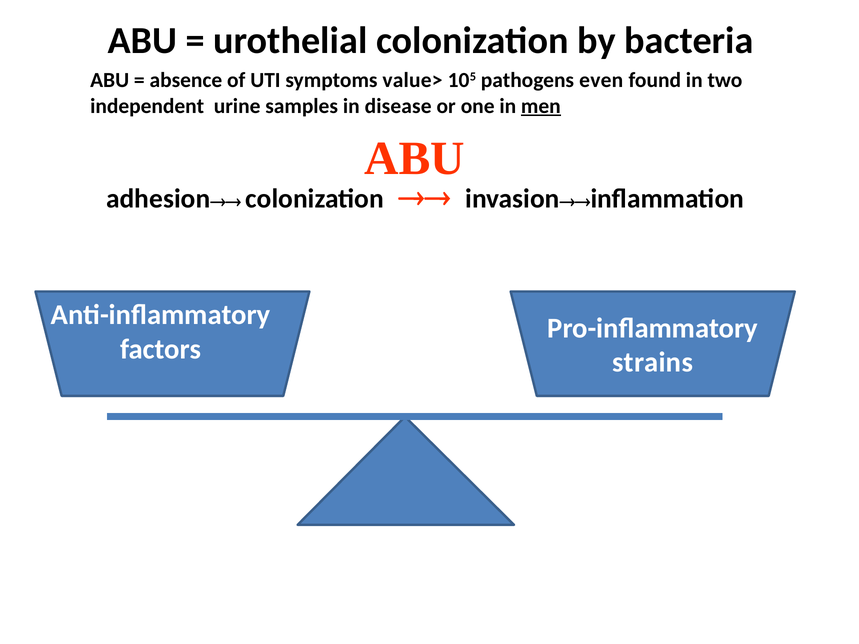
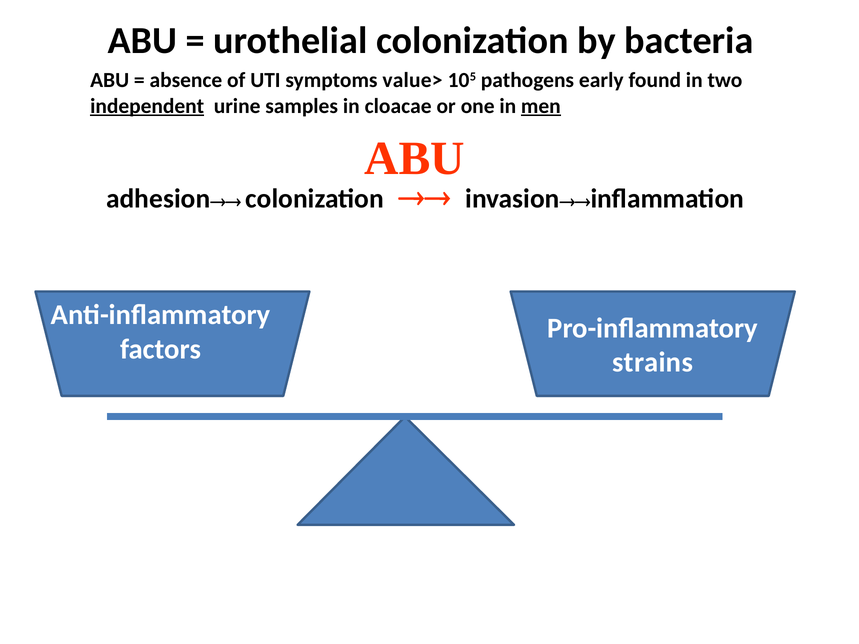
even: even -> early
independent underline: none -> present
disease: disease -> cloacae
